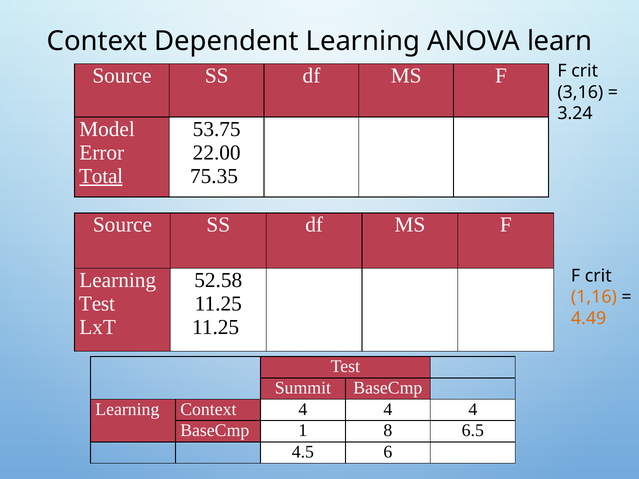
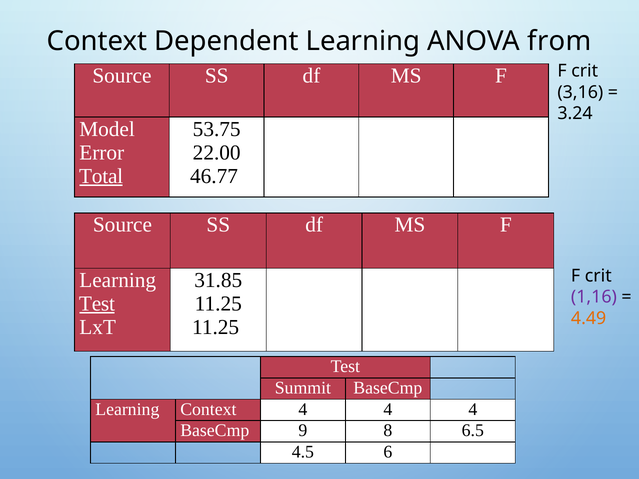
learn: learn -> from
75.35: 75.35 -> 46.77
52.58: 52.58 -> 31.85
1,16 colour: orange -> purple
Test at (97, 304) underline: none -> present
1: 1 -> 9
